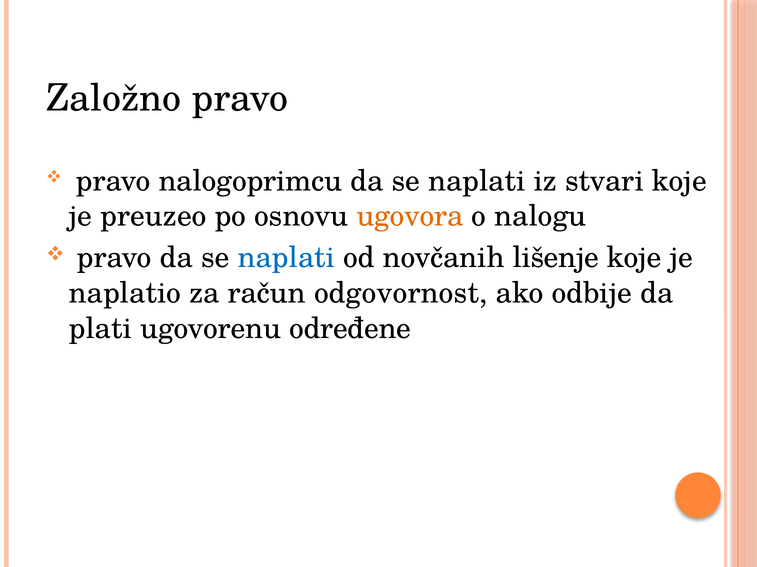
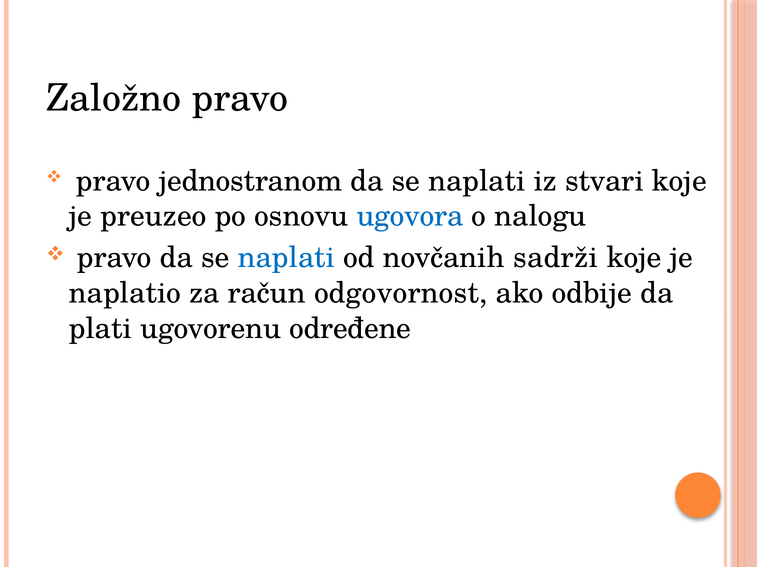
nalogoprimcu: nalogoprimcu -> jednostranom
ugovora colour: orange -> blue
lišenje: lišenje -> sadrži
